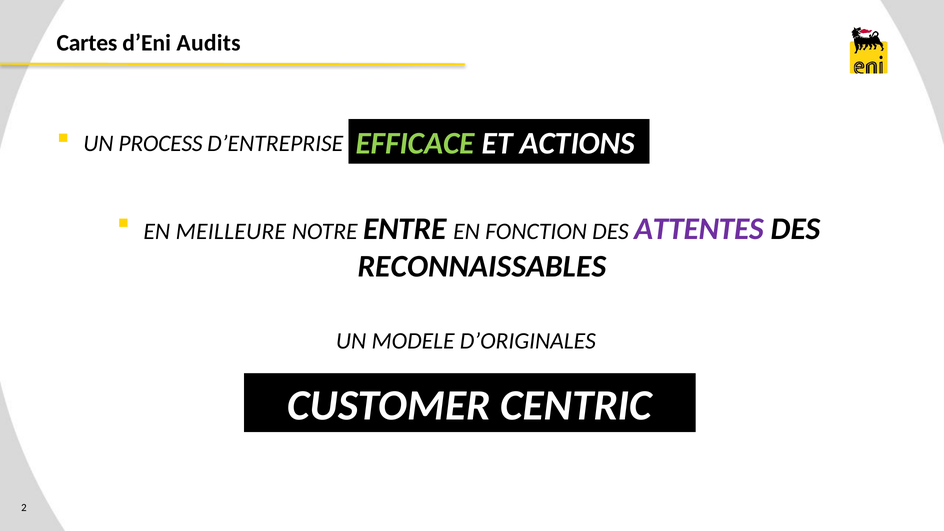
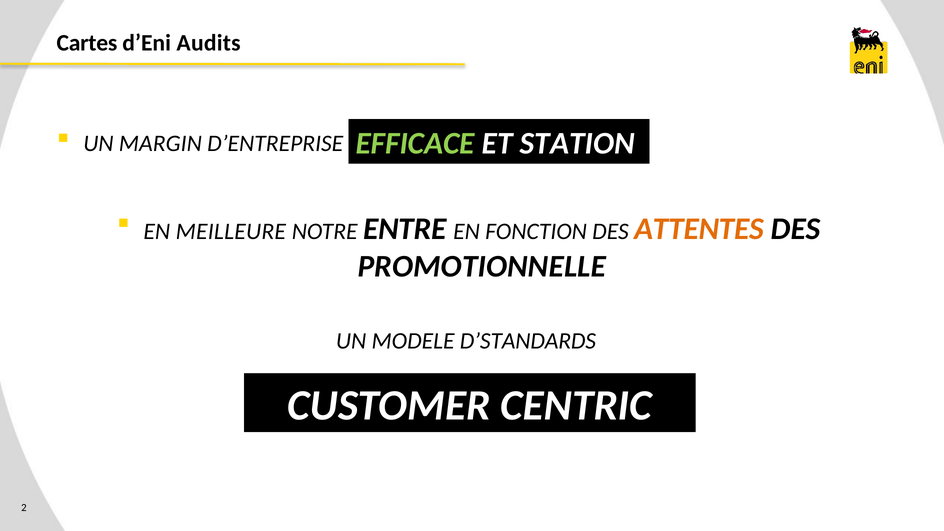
PROCESS: PROCESS -> MARGIN
ACTIONS: ACTIONS -> STATION
ATTENTES colour: purple -> orange
RECONNAISSABLES: RECONNAISSABLES -> PROMOTIONNELLE
D’ORIGINALES: D’ORIGINALES -> D’STANDARDS
